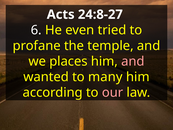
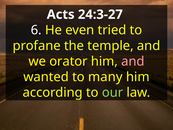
24:8-27: 24:8-27 -> 24:3-27
places: places -> orator
our colour: pink -> light green
